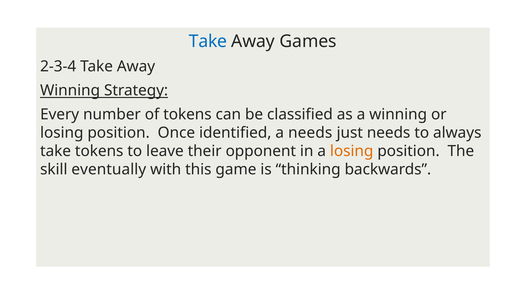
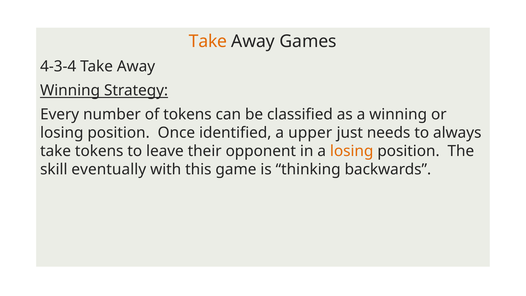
Take at (208, 41) colour: blue -> orange
2-3-4: 2-3-4 -> 4-3-4
a needs: needs -> upper
